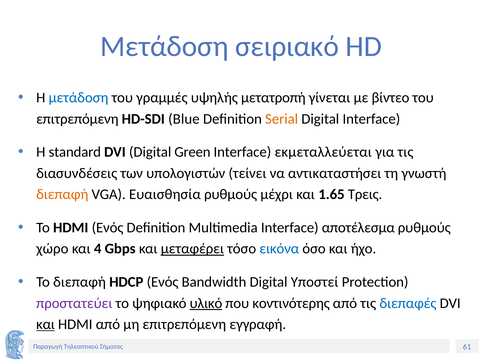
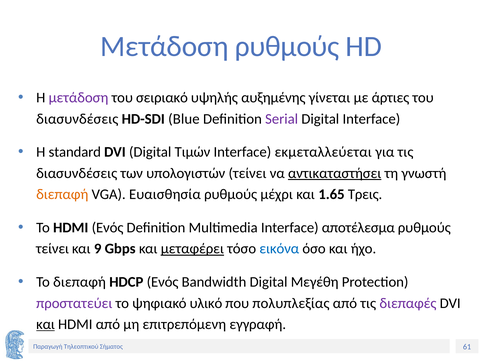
Μετάδοση σειριακό: σειριακό -> ρυθμούς
μετάδοση at (78, 98) colour: blue -> purple
γραμμές: γραμμές -> σειριακό
μετατροπή: μετατροπή -> αυξημένης
βίντεο: βίντεο -> άρτιες
επιτρεπόμενη at (77, 119): επιτρεπόμενη -> διασυνδέσεις
Serial colour: orange -> purple
Green: Green -> Τιμών
αντικαταστήσει underline: none -> present
χώρο at (52, 249): χώρο -> τείνει
4: 4 -> 9
Υποστεί: Υποστεί -> Μεγέθη
υλικό underline: present -> none
κοντινότερης: κοντινότερης -> πολυπλεξίας
διεπαφές colour: blue -> purple
